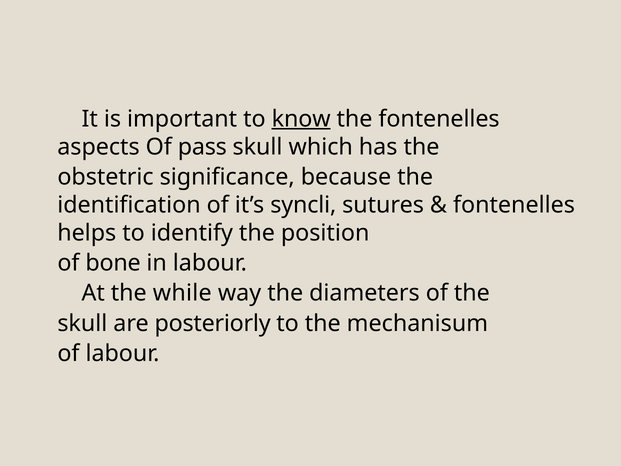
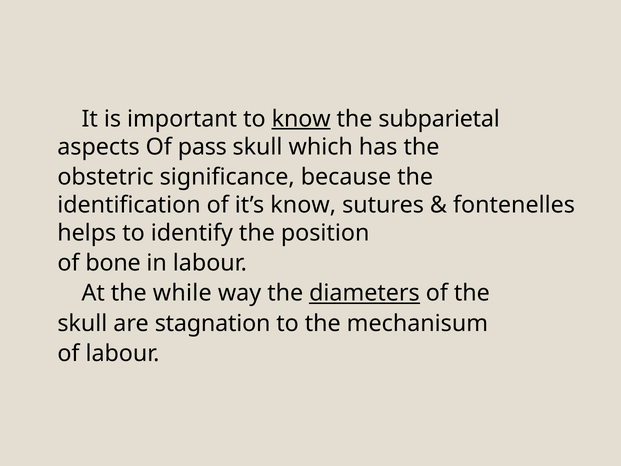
the fontenelles: fontenelles -> subparietal
it’s syncli: syncli -> know
diameters underline: none -> present
posteriorly: posteriorly -> stagnation
